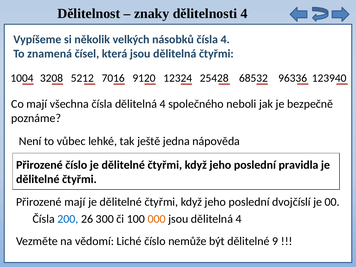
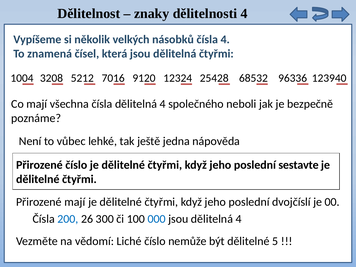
pravidla: pravidla -> sestavte
000 colour: orange -> blue
9: 9 -> 5
